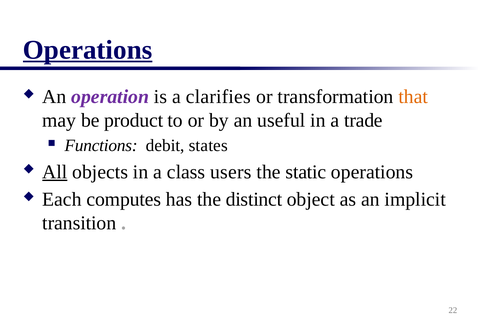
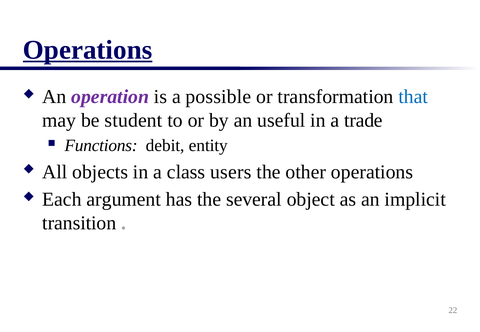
clarifies: clarifies -> possible
that colour: orange -> blue
product: product -> student
states: states -> entity
All underline: present -> none
static: static -> other
computes: computes -> argument
distinct: distinct -> several
